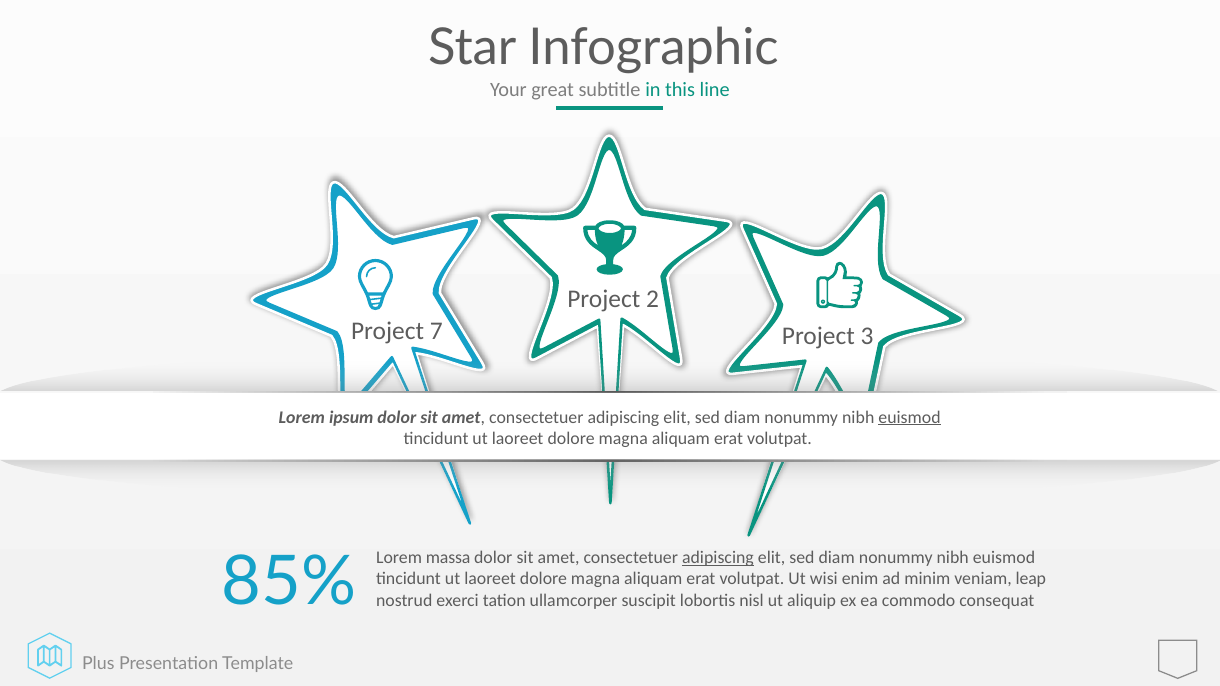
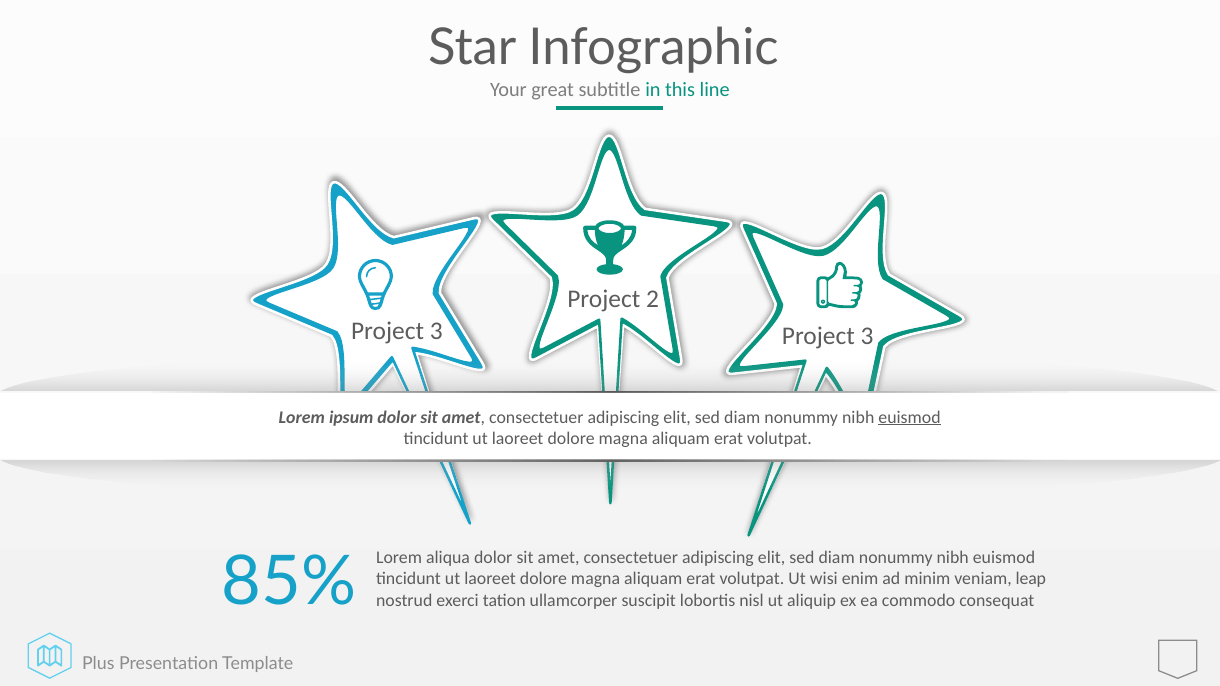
7 at (436, 331): 7 -> 3
massa: massa -> aliqua
adipiscing at (718, 558) underline: present -> none
